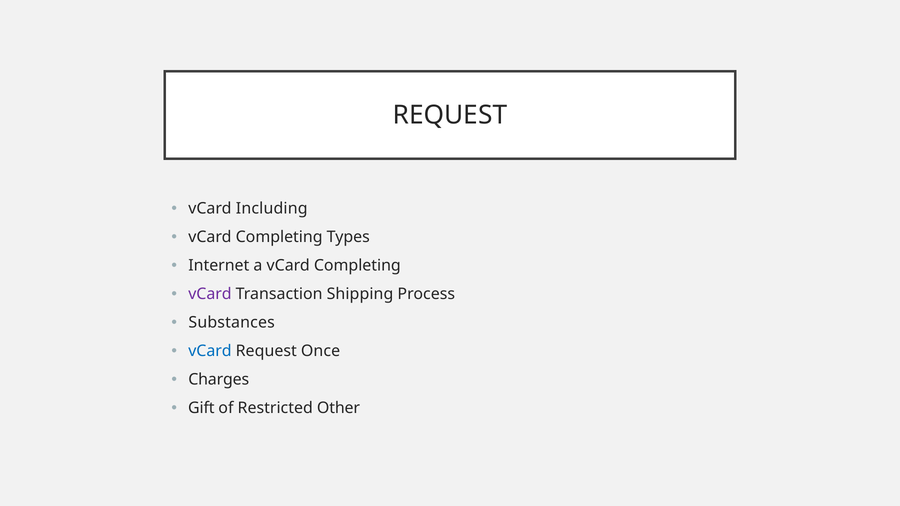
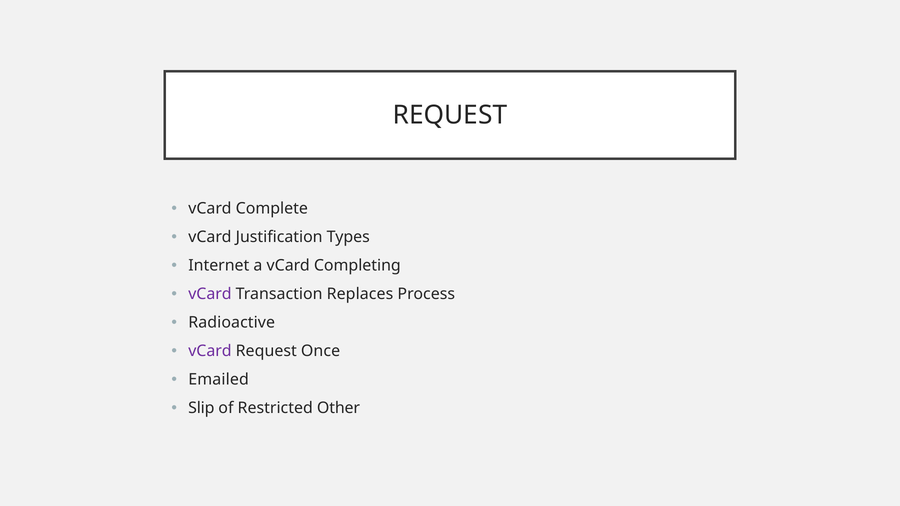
Including: Including -> Complete
Completing at (279, 237): Completing -> Justification
Shipping: Shipping -> Replaces
Substances: Substances -> Radioactive
vCard at (210, 351) colour: blue -> purple
Charges: Charges -> Emailed
Gift: Gift -> Slip
